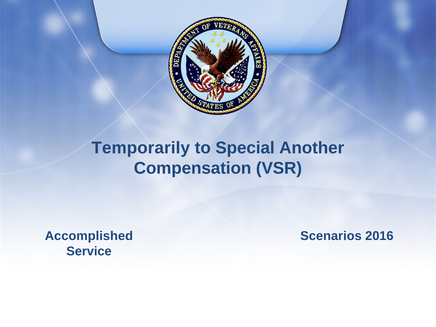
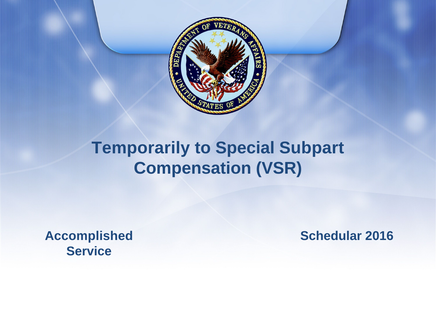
Another: Another -> Subpart
Scenarios: Scenarios -> Schedular
